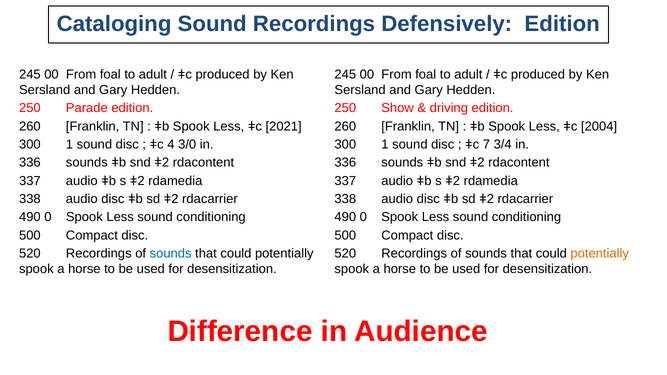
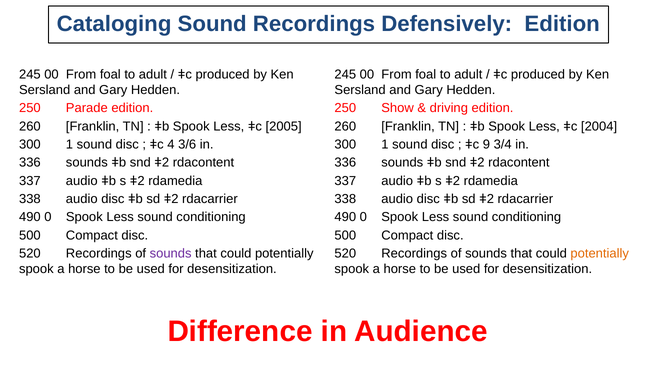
2021: 2021 -> 2005
3/0: 3/0 -> 3/6
7: 7 -> 9
sounds at (171, 254) colour: blue -> purple
